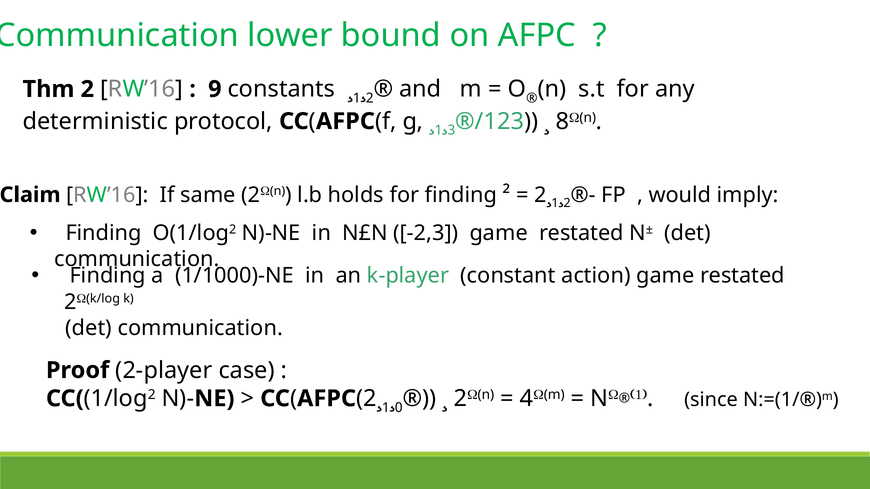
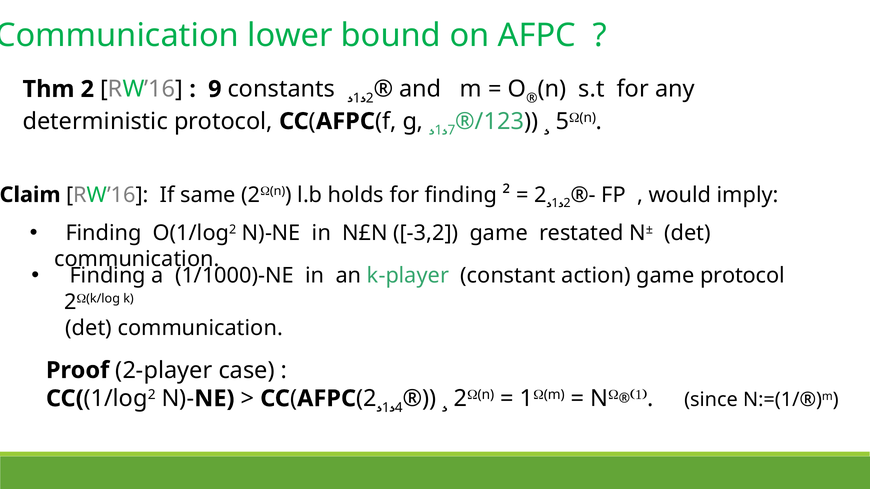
3: 3 -> 7
8: 8 -> 5
-2,3: -2,3 -> -3,2
action game restated: restated -> protocol
0: 0 -> 4
4 at (526, 399): 4 -> 1
